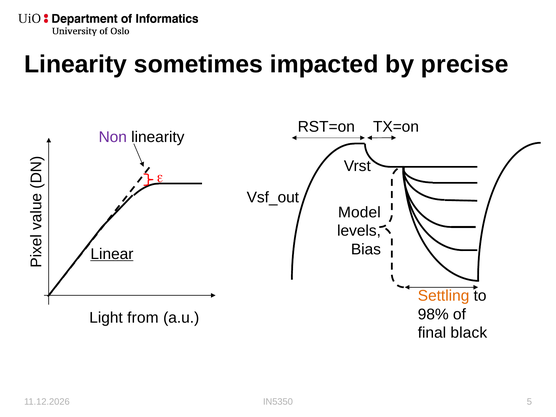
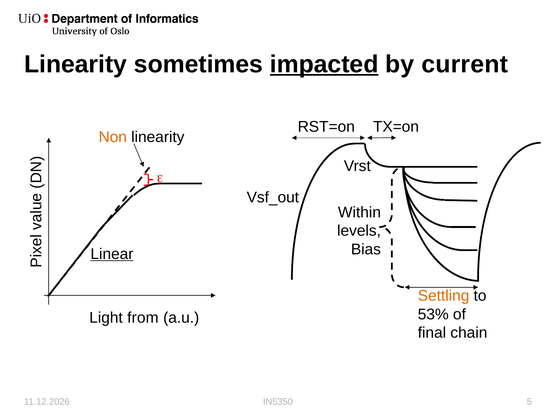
impacted underline: none -> present
precise: precise -> current
Non colour: purple -> orange
Model: Model -> Within
98%: 98% -> 53%
black: black -> chain
